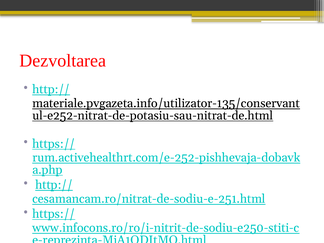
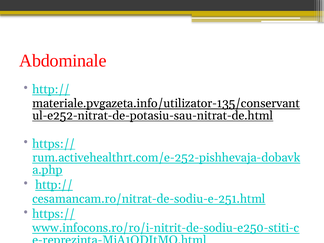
Dezvoltarea: Dezvoltarea -> Abdominale
